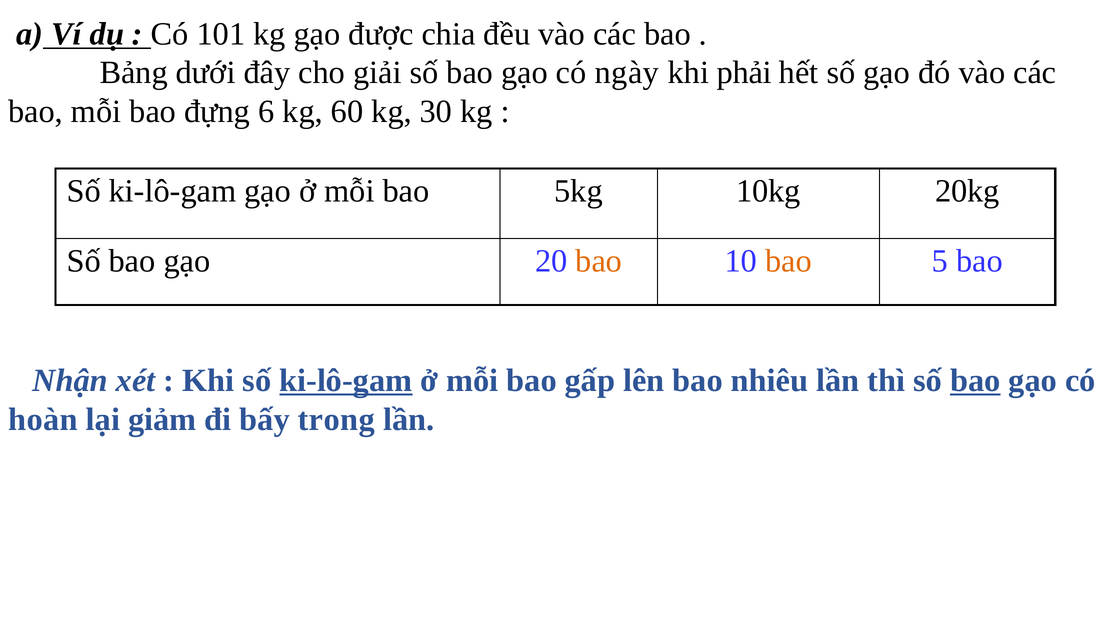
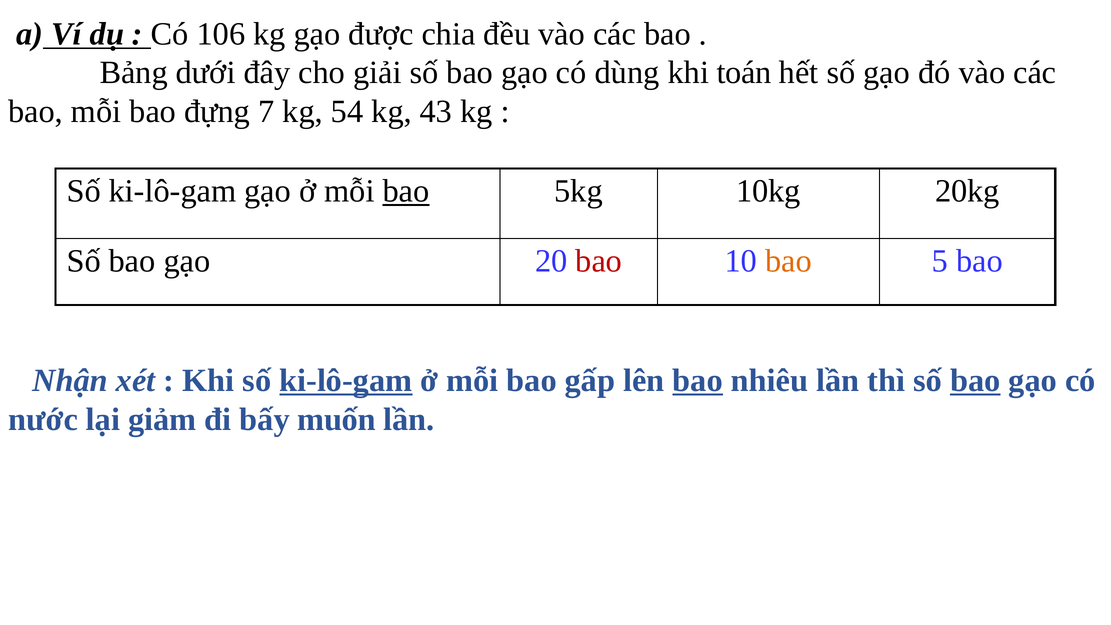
101: 101 -> 106
ngày: ngày -> dùng
phải: phải -> toán
6: 6 -> 7
60: 60 -> 54
30: 30 -> 43
bao at (406, 191) underline: none -> present
bao at (599, 261) colour: orange -> red
bao at (698, 381) underline: none -> present
hoàn: hoàn -> nước
trong: trong -> muốn
